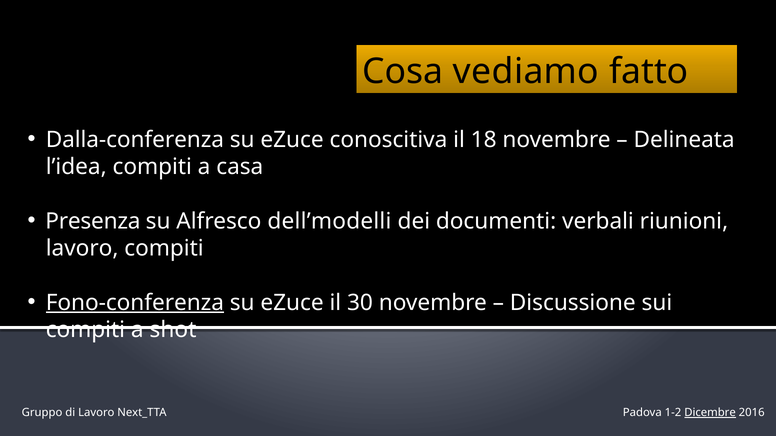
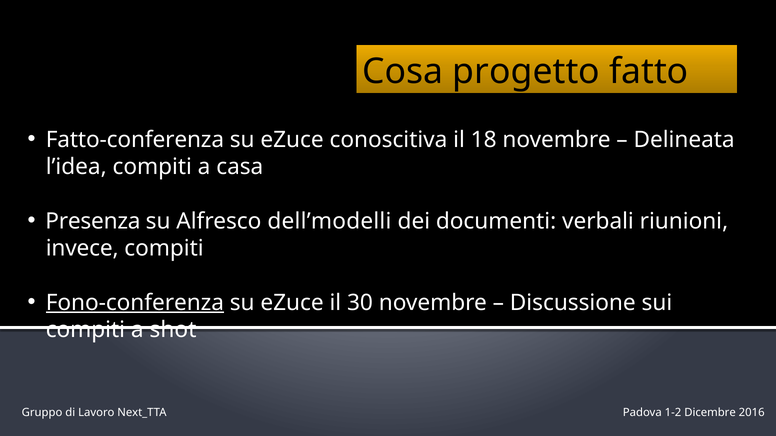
vediamo: vediamo -> progetto
Dalla-conferenza: Dalla-conferenza -> Fatto-conferenza
lavoro at (82, 249): lavoro -> invece
Dicembre underline: present -> none
